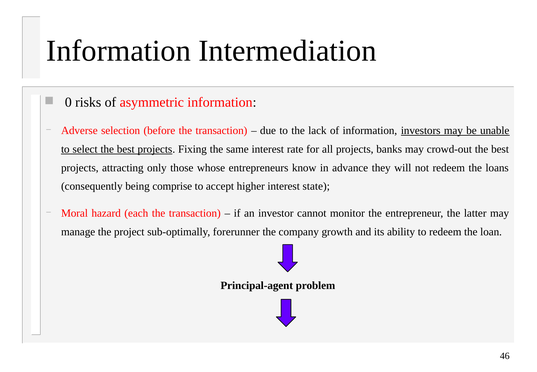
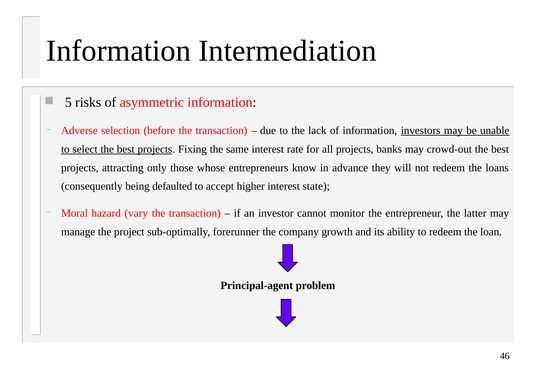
0: 0 -> 5
comprise: comprise -> defaulted
each: each -> vary
